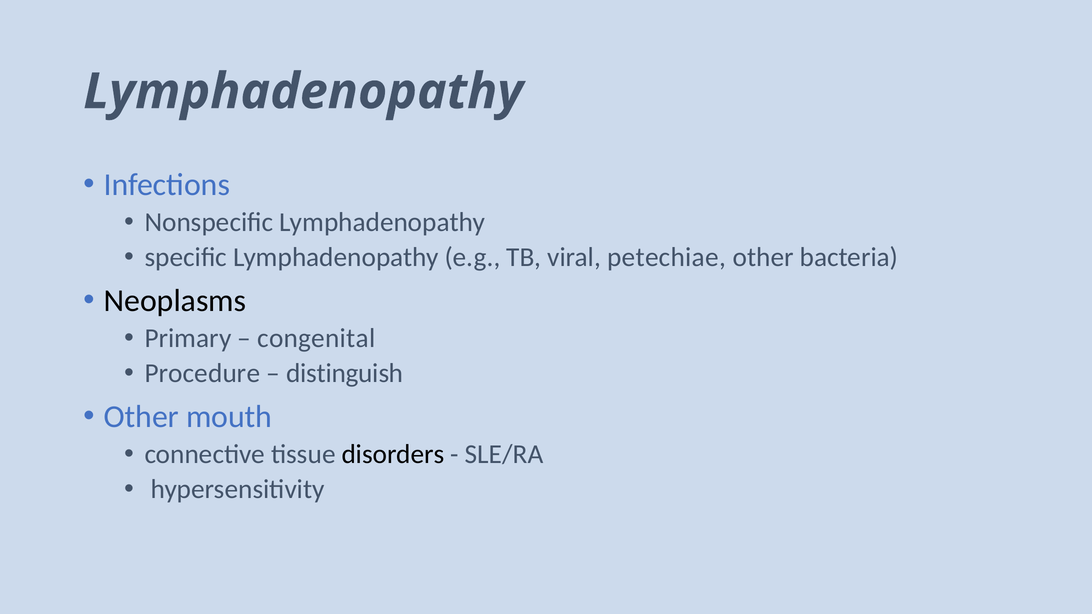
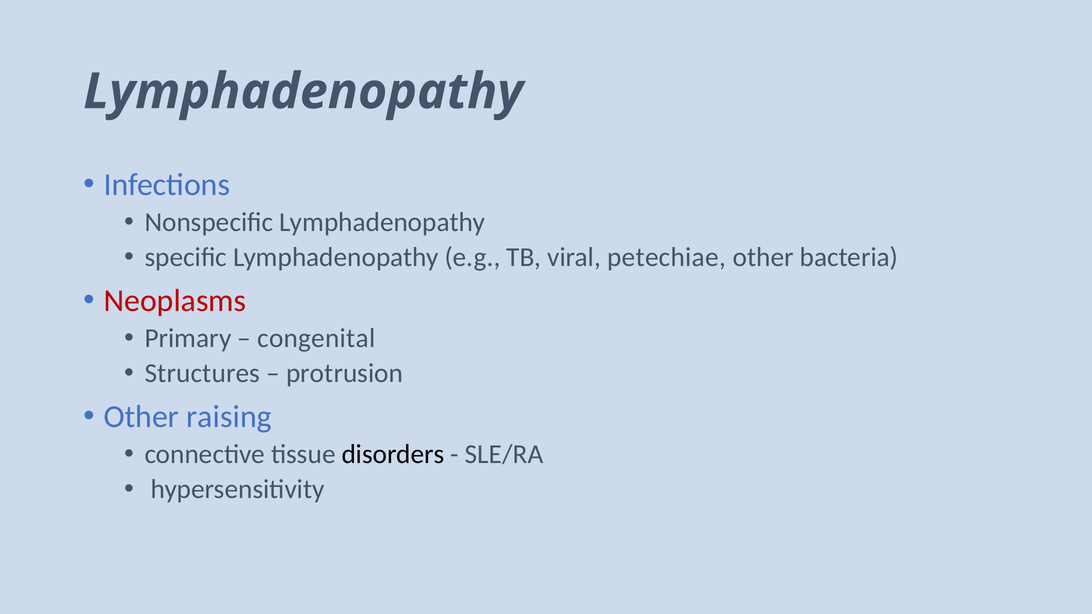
Neoplasms colour: black -> red
Procedure: Procedure -> Structures
distinguish: distinguish -> protrusion
mouth: mouth -> raising
